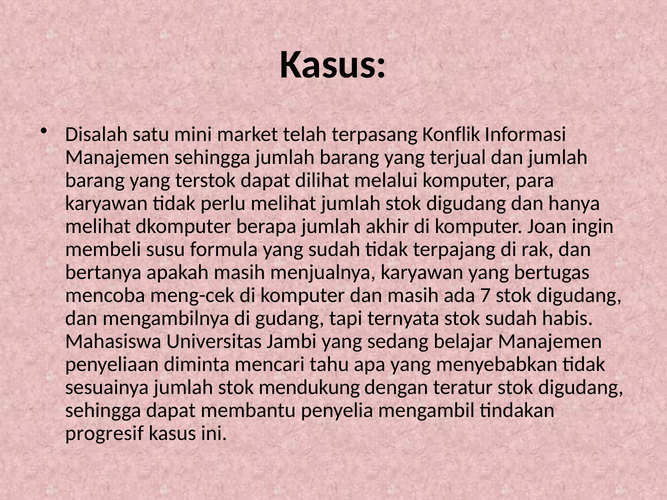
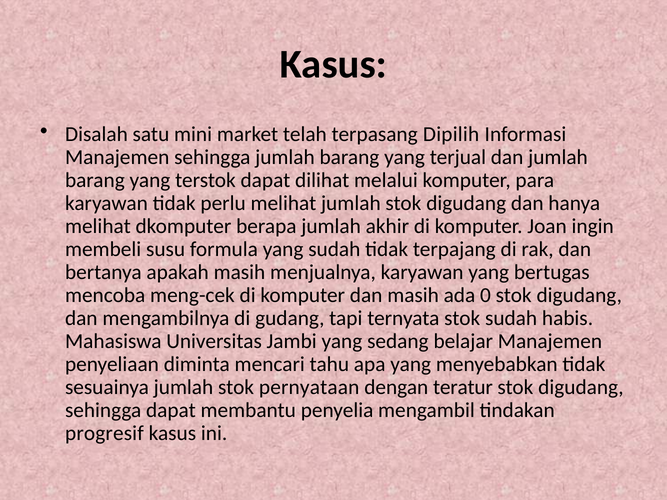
Konflik: Konflik -> Dipilih
7: 7 -> 0
mendukung: mendukung -> pernyataan
